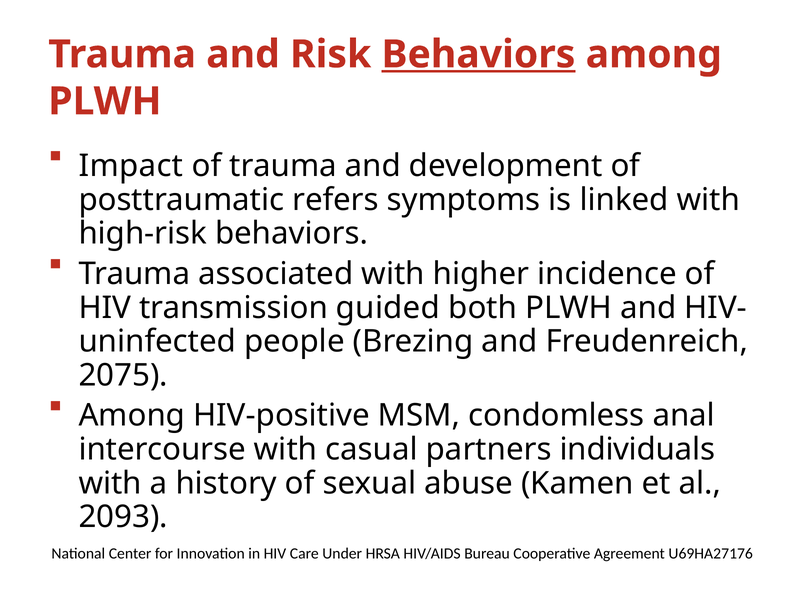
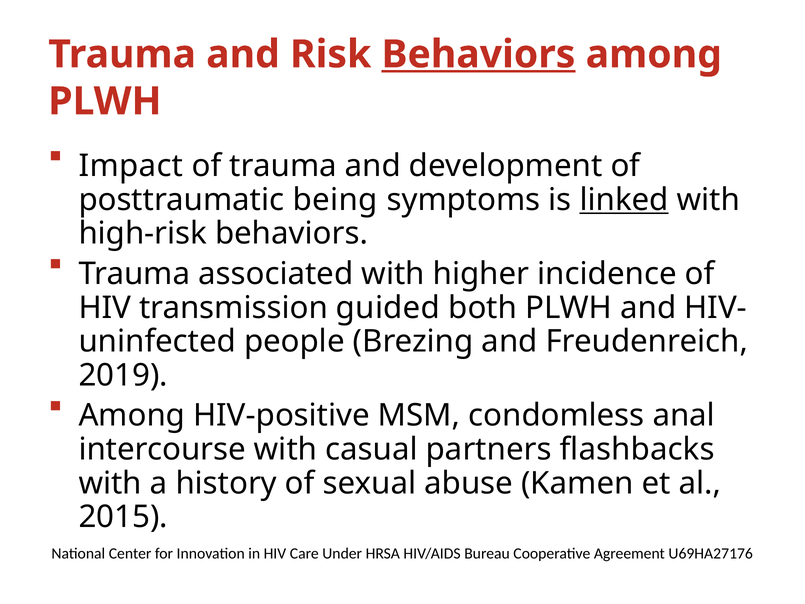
refers: refers -> being
linked underline: none -> present
2075: 2075 -> 2019
individuals: individuals -> flashbacks
2093: 2093 -> 2015
